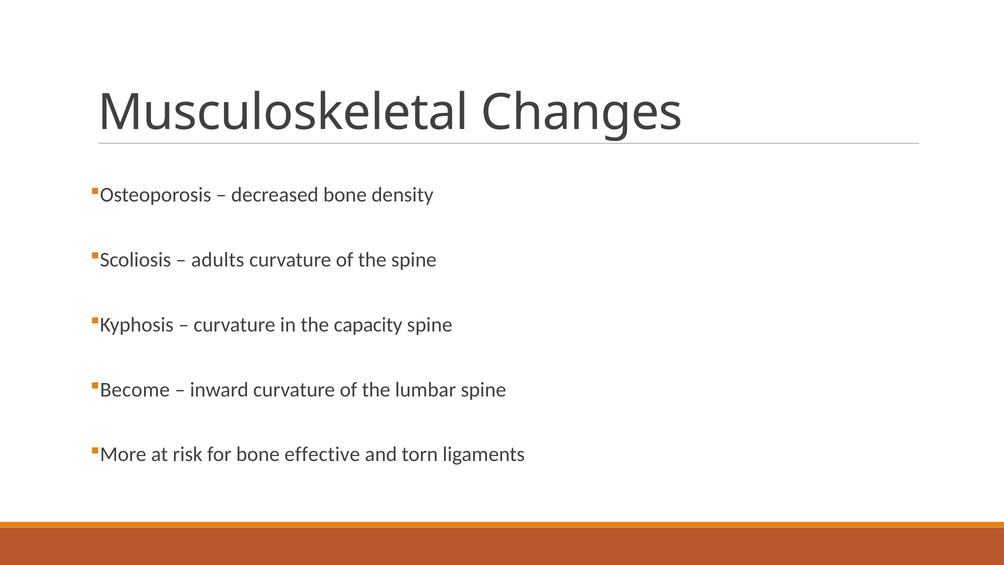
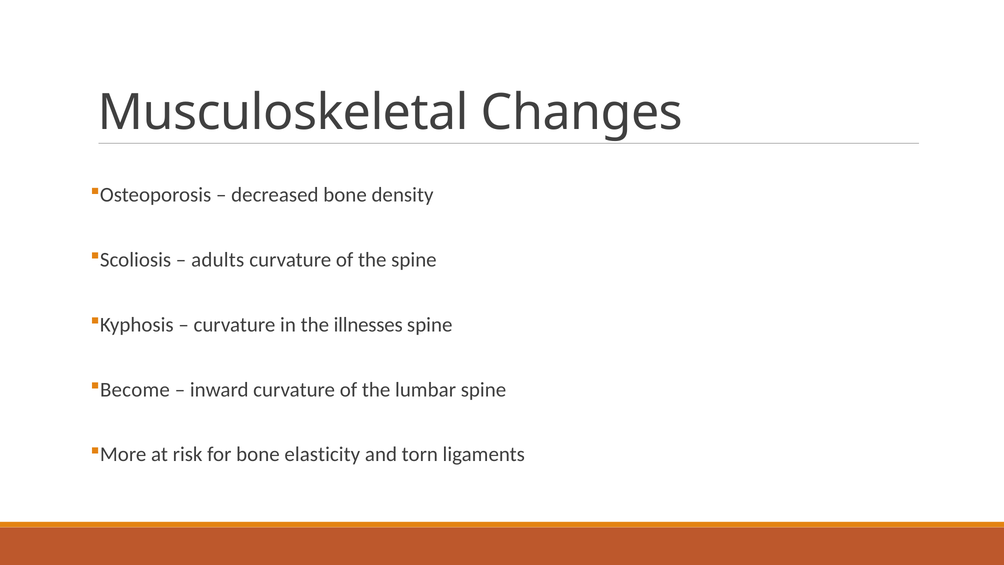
capacity: capacity -> illnesses
effective: effective -> elasticity
